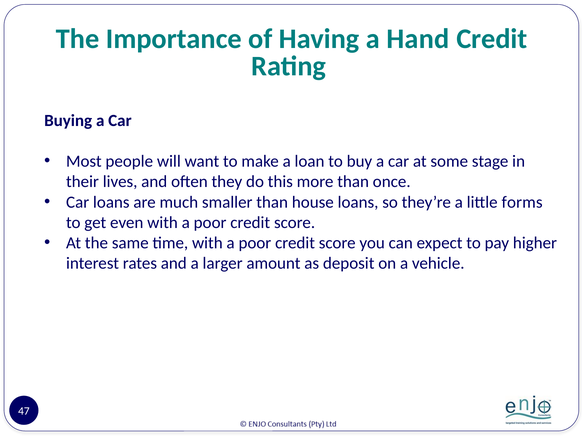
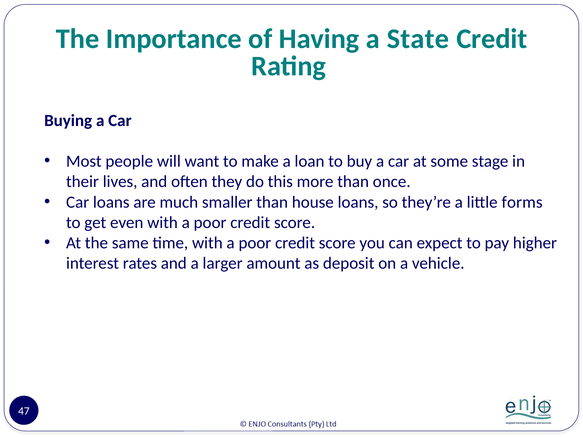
Hand: Hand -> State
